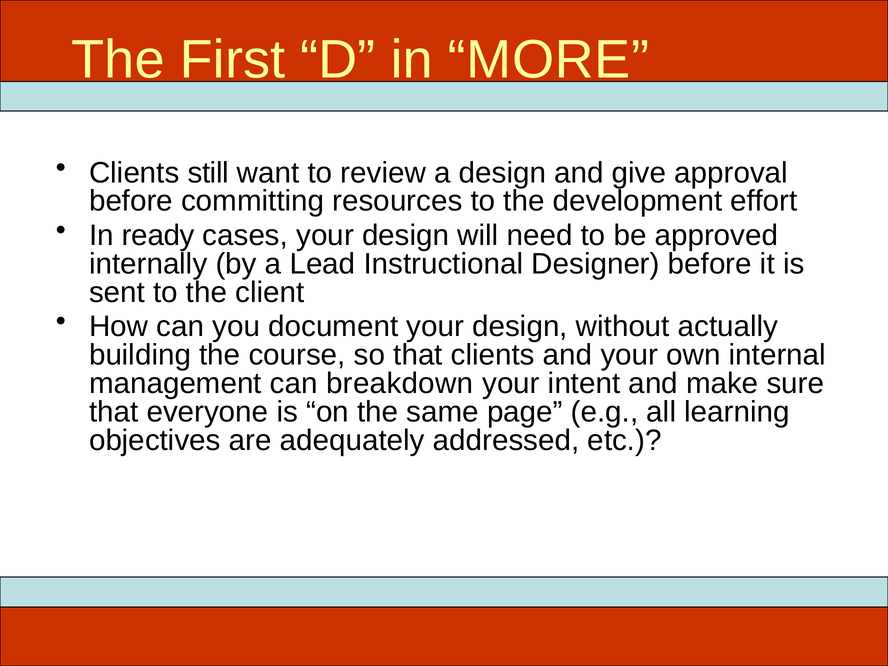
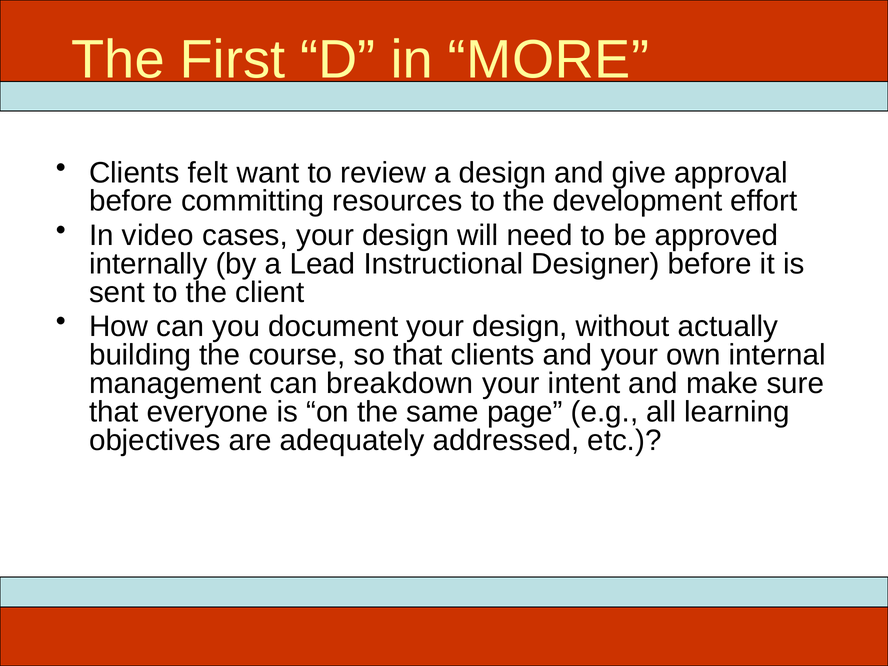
still: still -> felt
ready: ready -> video
